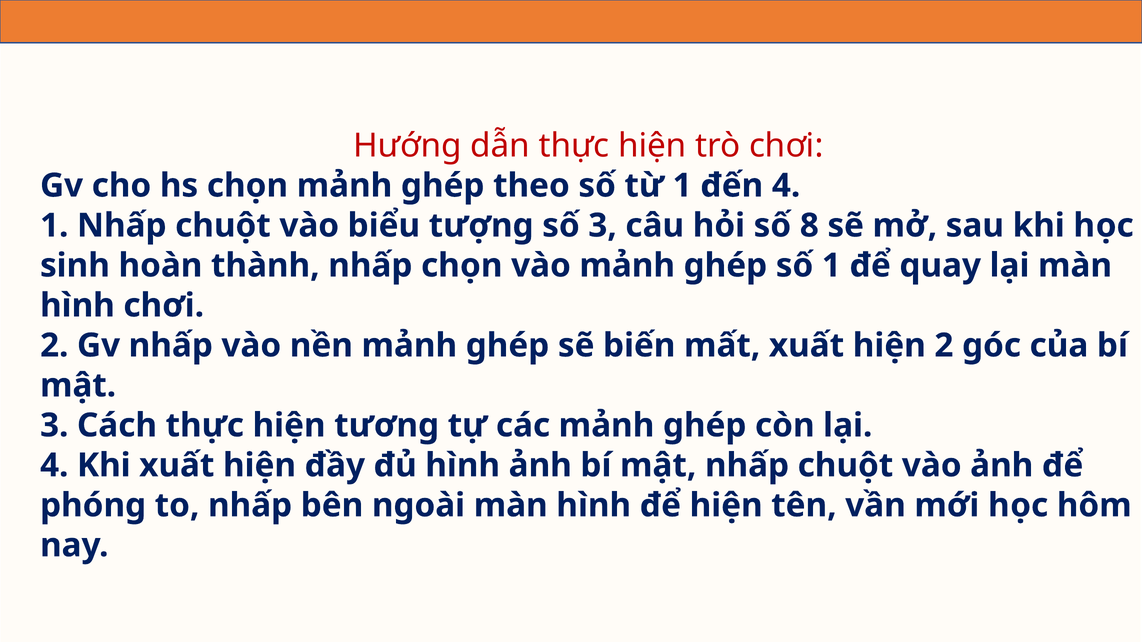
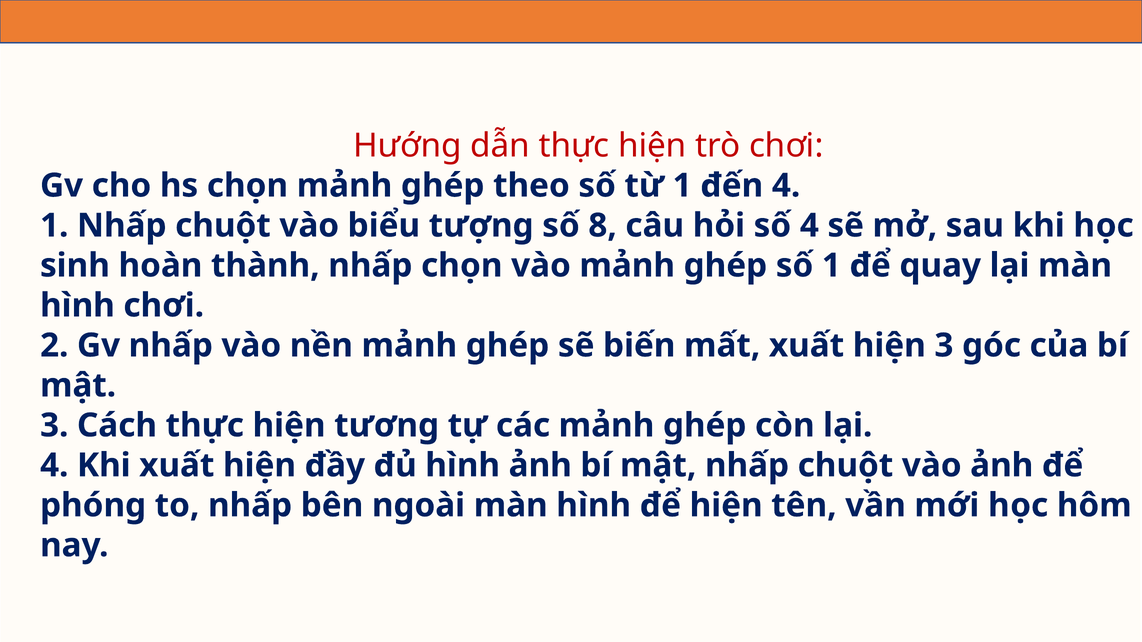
số 3: 3 -> 8
số 8: 8 -> 4
hiện 2: 2 -> 3
